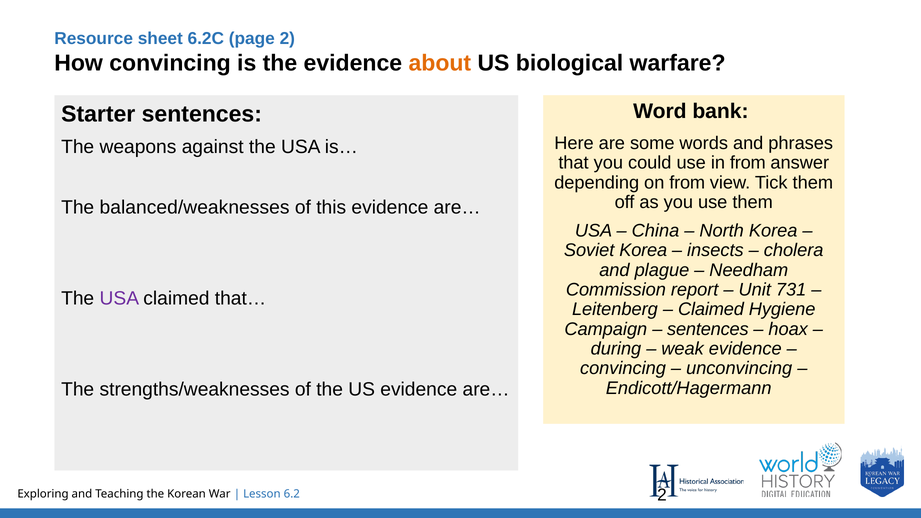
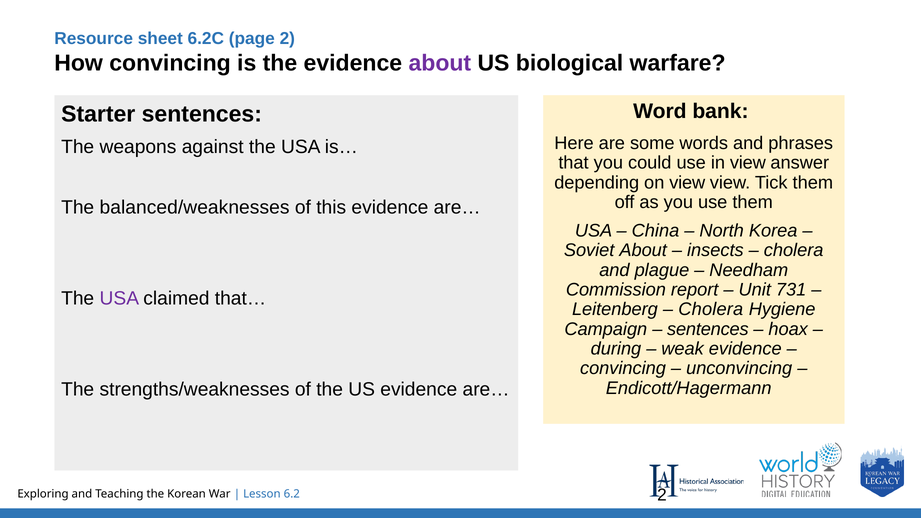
about at (440, 63) colour: orange -> purple
in from: from -> view
on from: from -> view
Soviet Korea: Korea -> About
Claimed at (711, 309): Claimed -> Cholera
